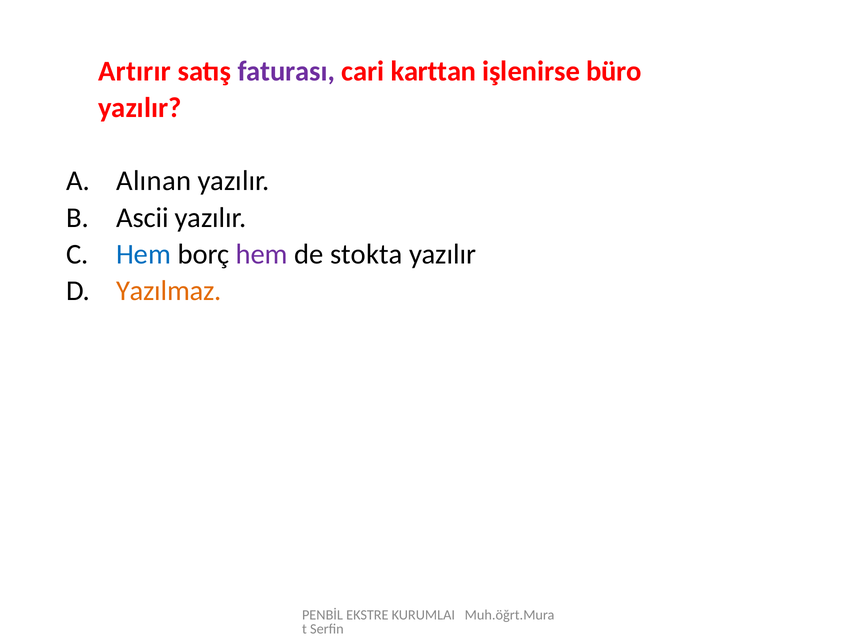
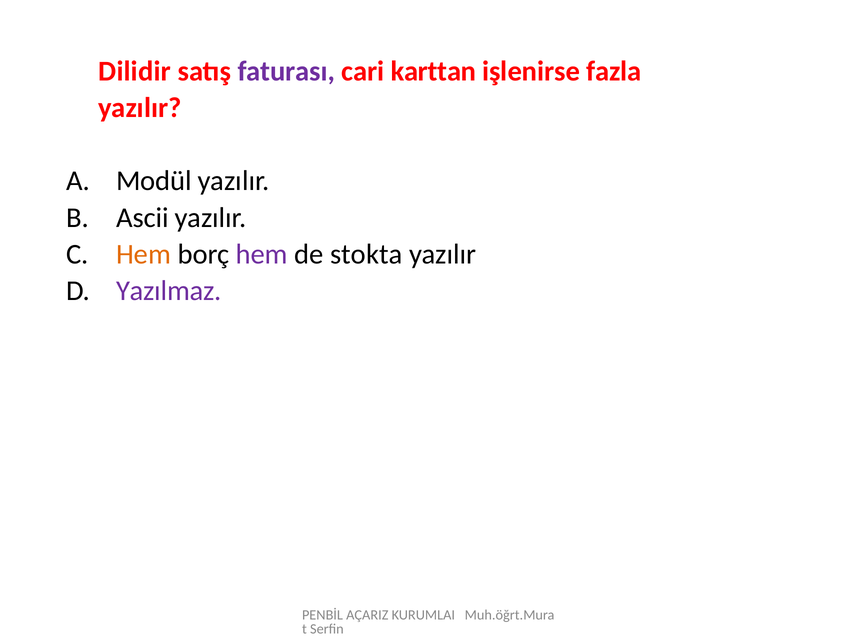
Artırır: Artırır -> Dilidir
büro: büro -> fazla
Alınan: Alınan -> Modül
Hem at (144, 254) colour: blue -> orange
Yazılmaz colour: orange -> purple
EKSTRE: EKSTRE -> AÇARIZ
